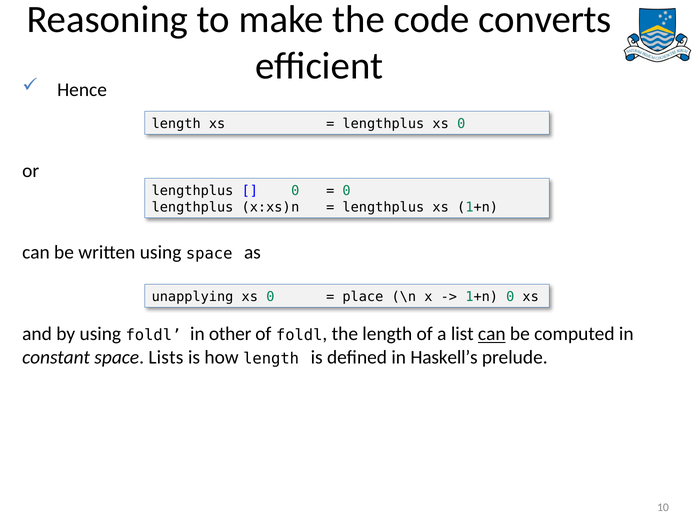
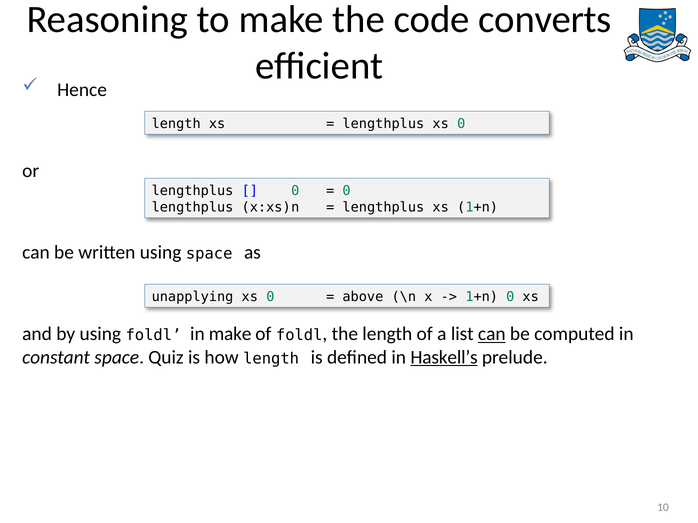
place: place -> above
in other: other -> make
Lists: Lists -> Quiz
Haskell’s underline: none -> present
